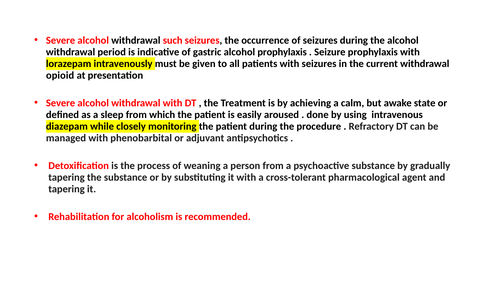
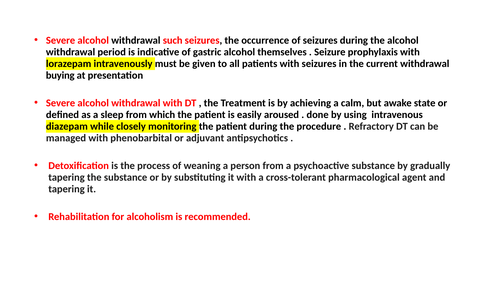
alcohol prophylaxis: prophylaxis -> themselves
opioid: opioid -> buying
